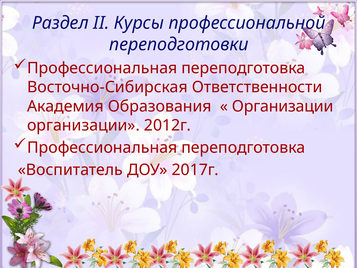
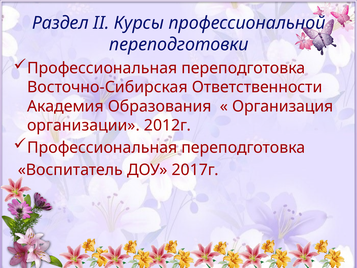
Организации at (283, 106): Организации -> Организация
